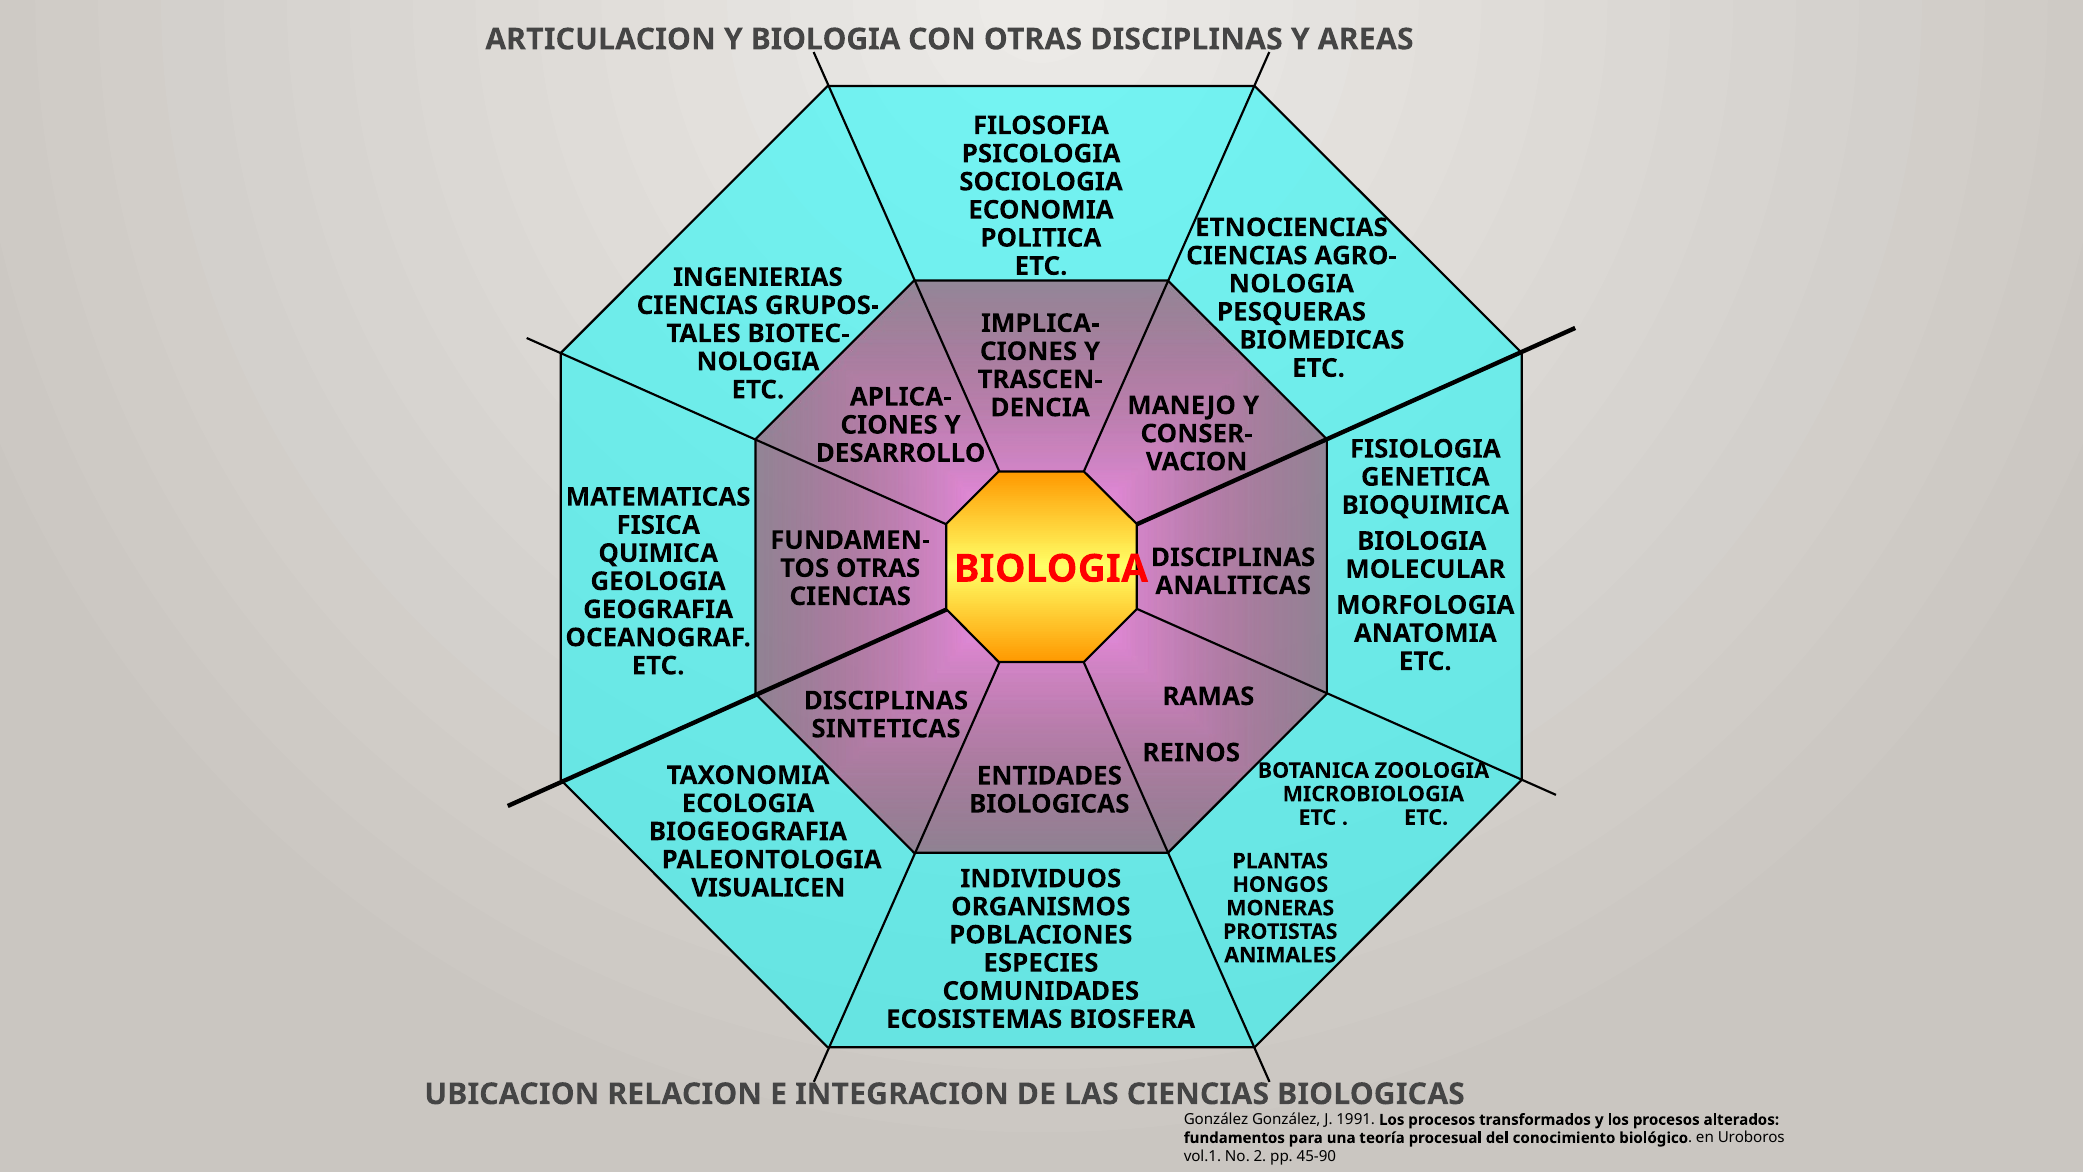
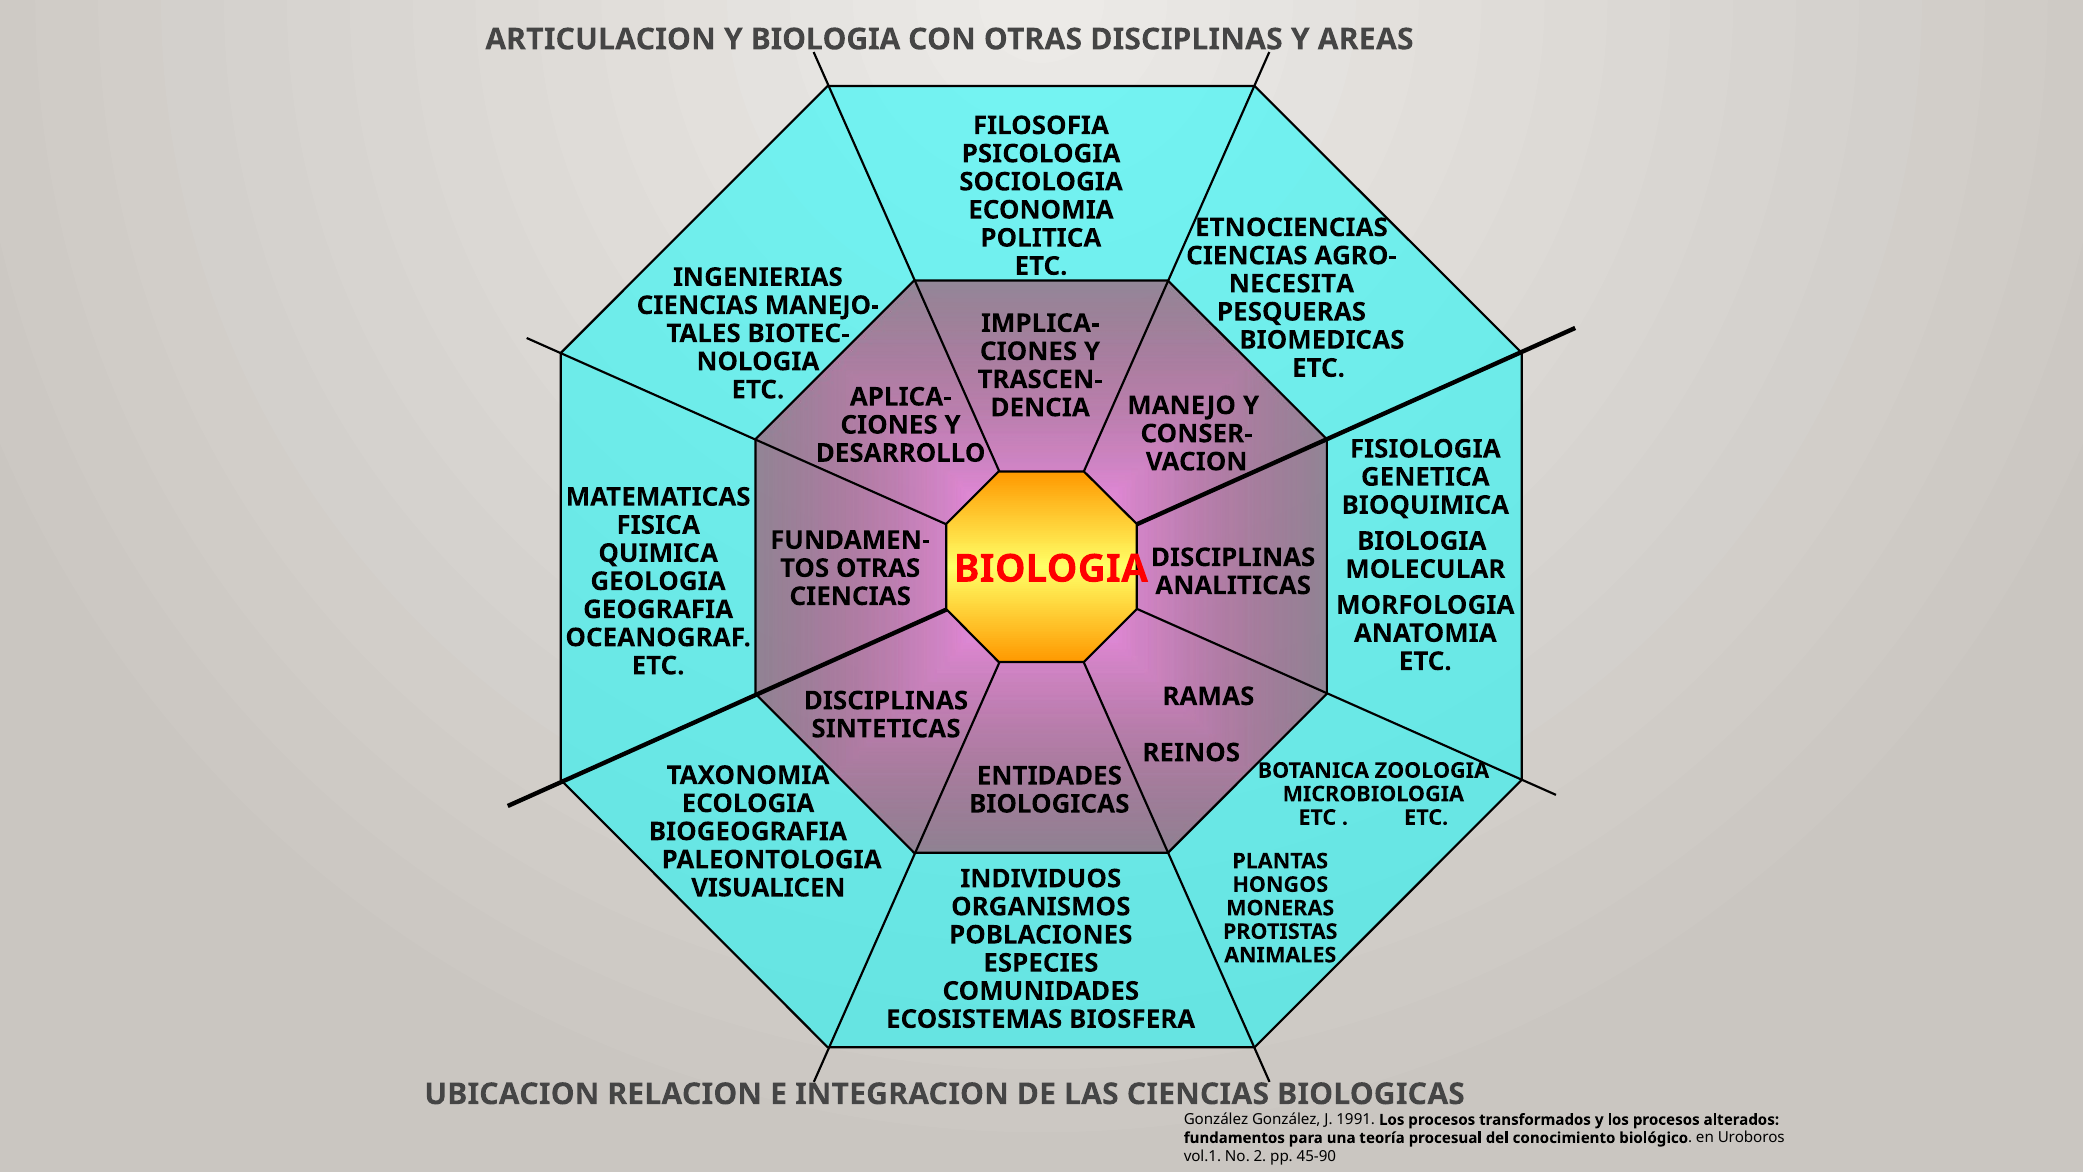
NOLOGIA at (1291, 284): NOLOGIA -> NECESITA
GRUPOS-: GRUPOS- -> MANEJO-
